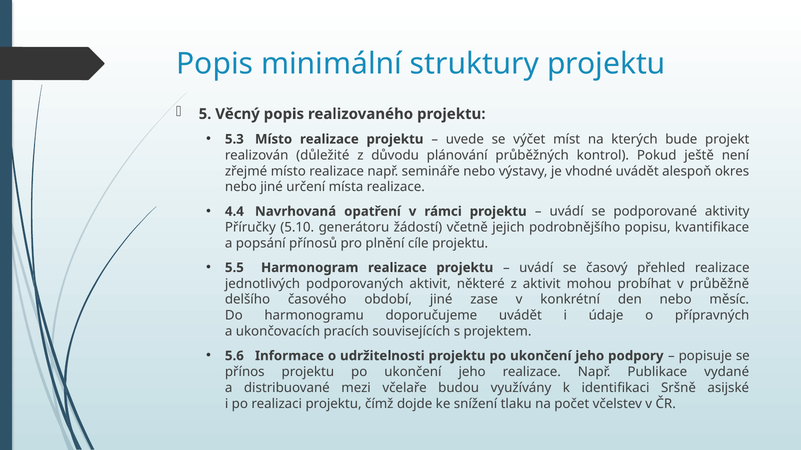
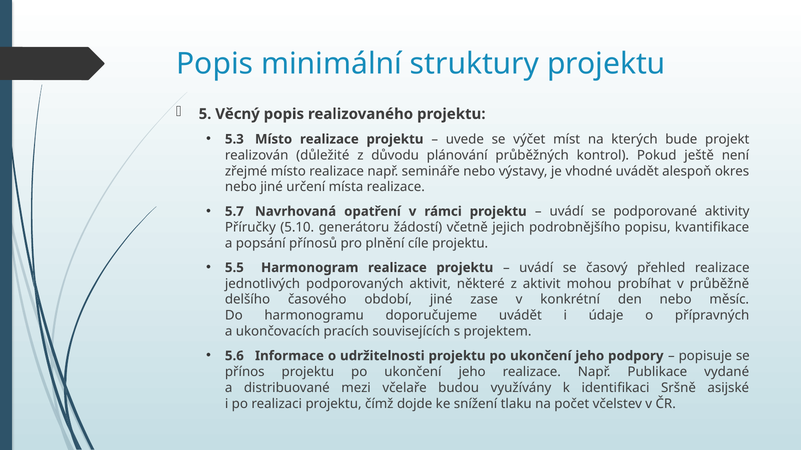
4.4: 4.4 -> 5.7
